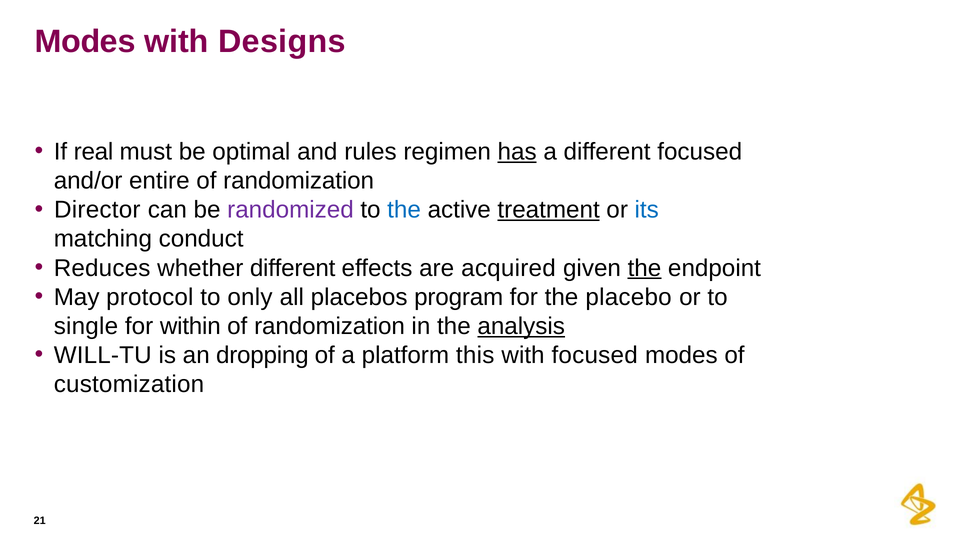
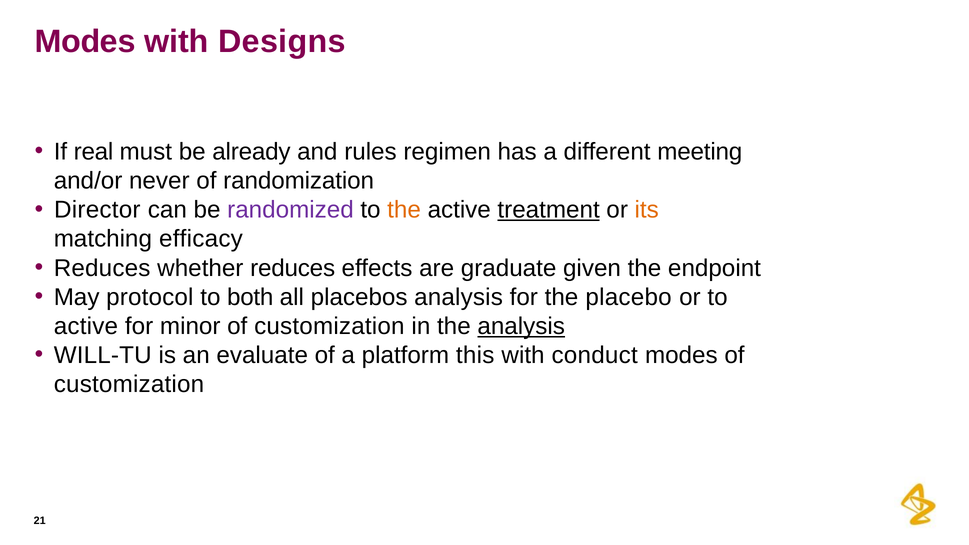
optimal: optimal -> already
has underline: present -> none
different focused: focused -> meeting
entire: entire -> never
the at (404, 210) colour: blue -> orange
its colour: blue -> orange
conduct: conduct -> efficacy
whether different: different -> reduces
acquired: acquired -> graduate
the at (644, 268) underline: present -> none
only: only -> both
placebos program: program -> analysis
single at (86, 326): single -> active
within: within -> minor
randomization at (330, 326): randomization -> customization
dropping: dropping -> evaluate
with focused: focused -> conduct
